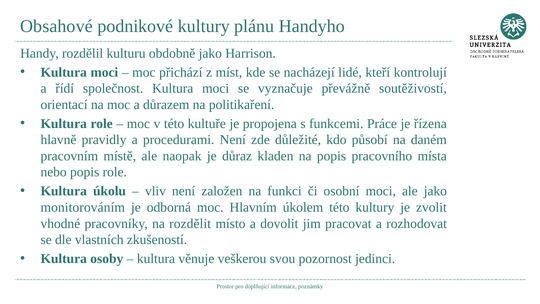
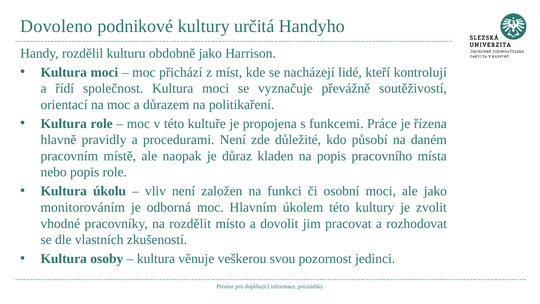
Obsahové: Obsahové -> Dovoleno
plánu: plánu -> určitá
